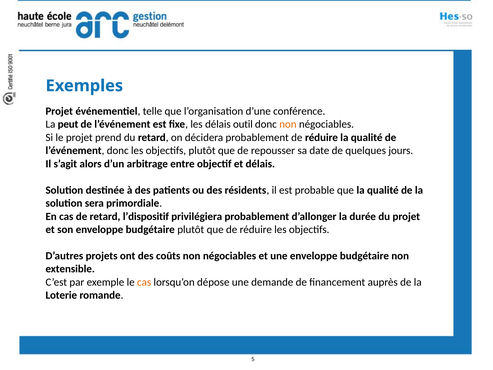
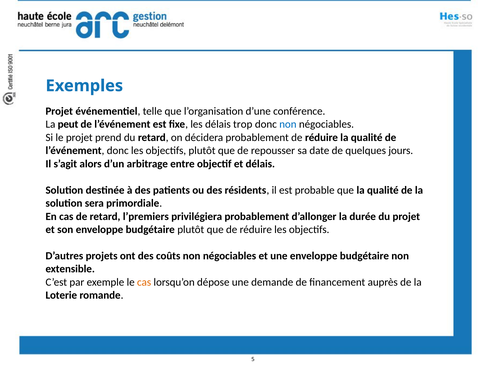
outil: outil -> trop
non at (288, 124) colour: orange -> blue
l’dispositif: l’dispositif -> l’premiers
